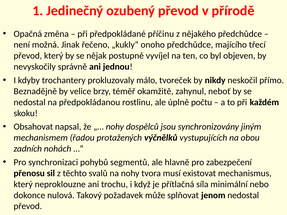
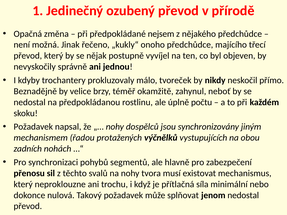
příčinu: příčinu -> nejsem
Obsahovat at (33, 127): Obsahovat -> Požadavek
